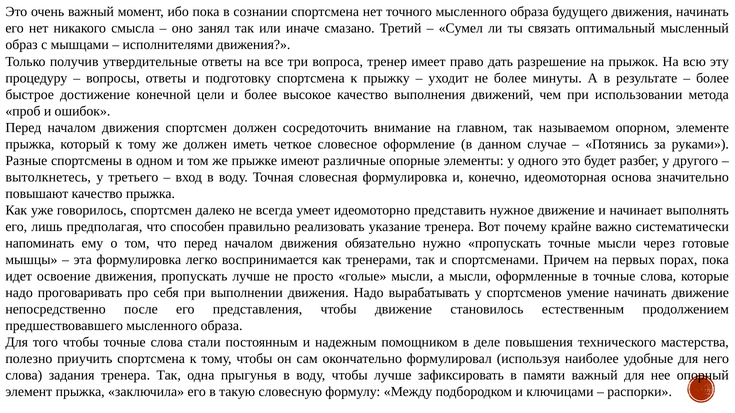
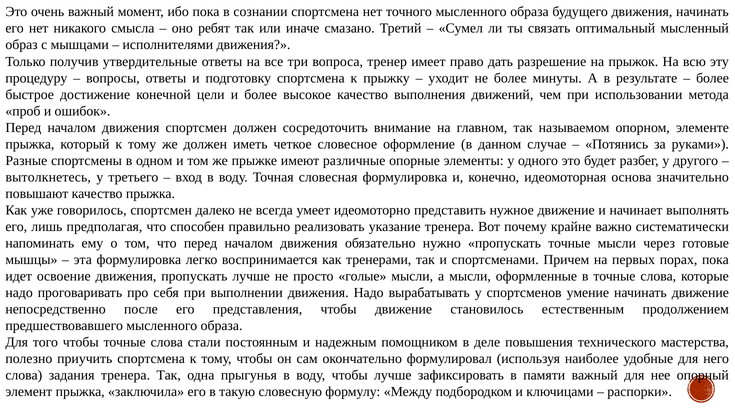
занял: занял -> ребят
